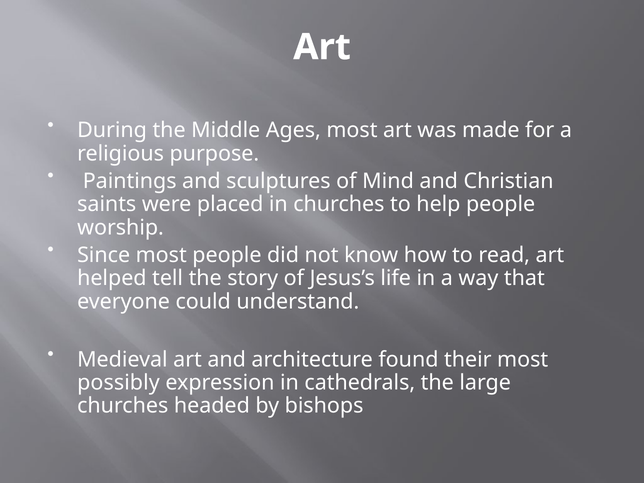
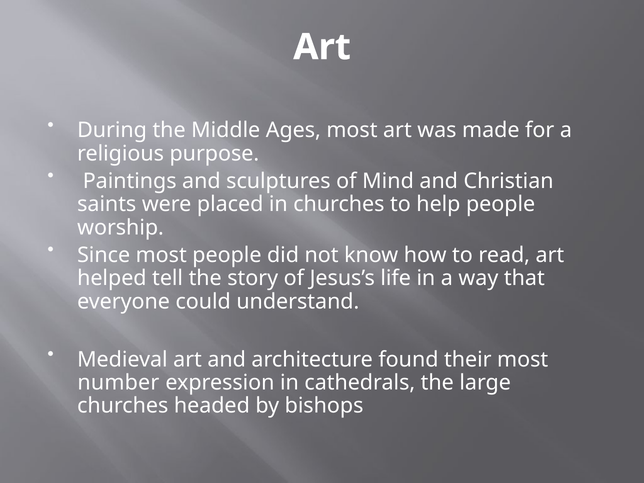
possibly: possibly -> number
